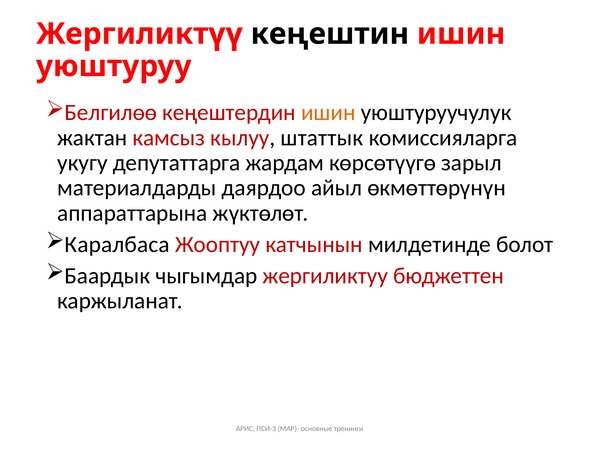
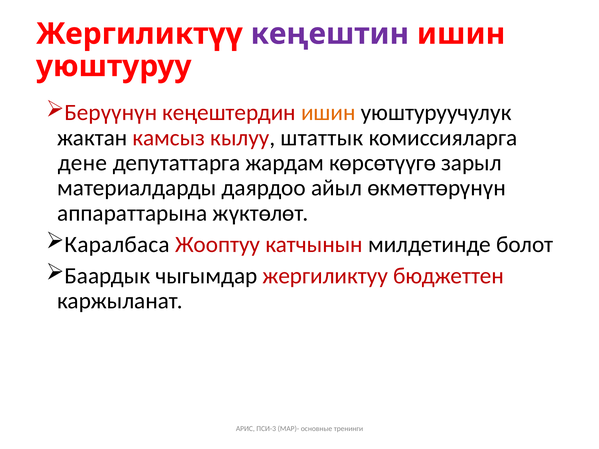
кеңештин colour: black -> purple
Белгилөө: Белгилөө -> Берүүнүн
укугу: укугу -> дене
